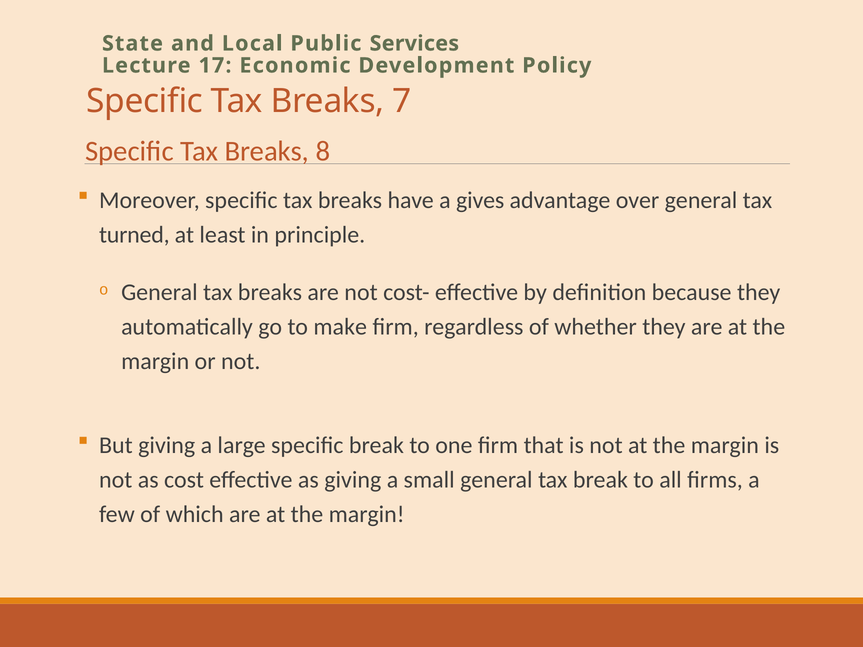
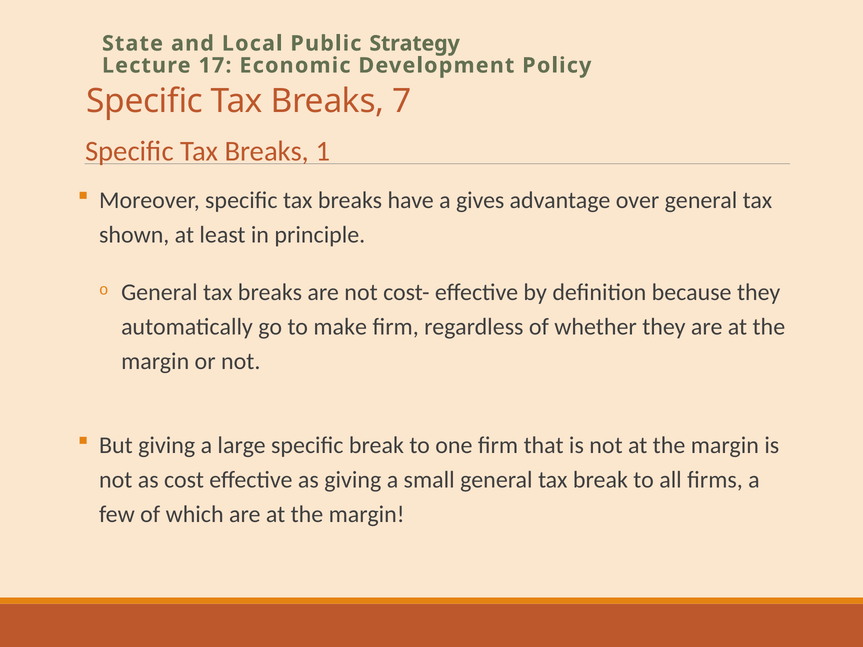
Services: Services -> Strategy
8: 8 -> 1
turned: turned -> shown
